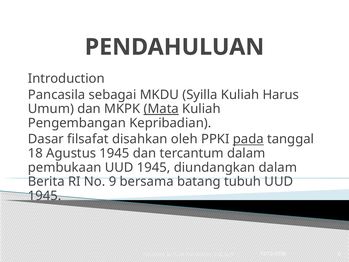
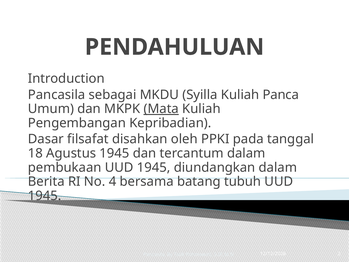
Harus: Harus -> Panca
pada underline: present -> none
9: 9 -> 4
